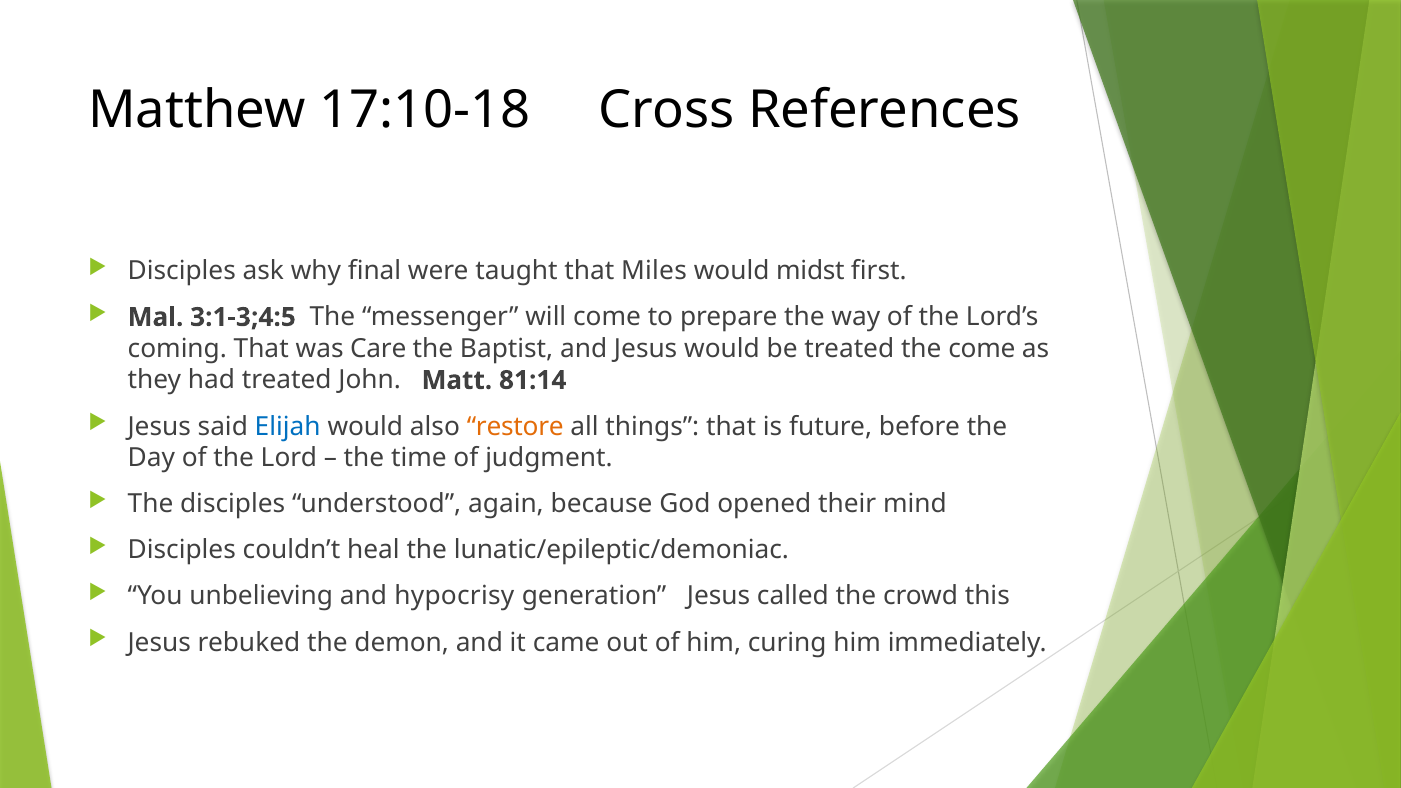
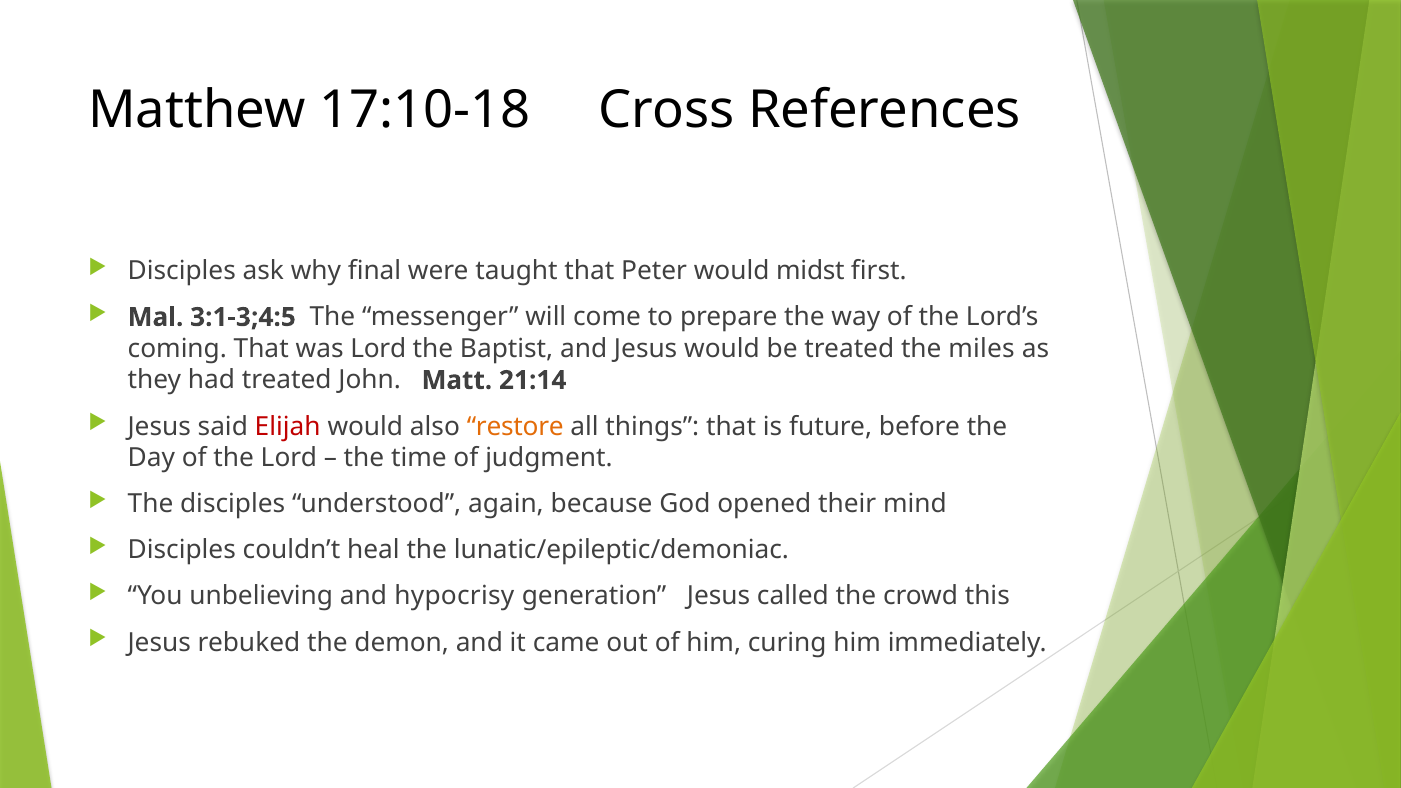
Miles: Miles -> Peter
was Care: Care -> Lord
the come: come -> miles
81:14: 81:14 -> 21:14
Elijah colour: blue -> red
